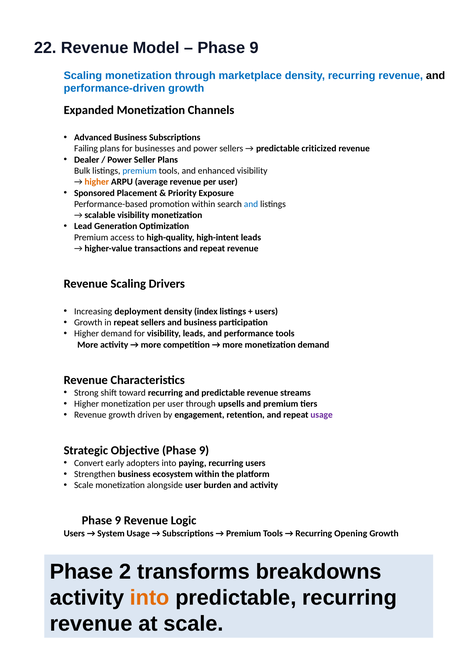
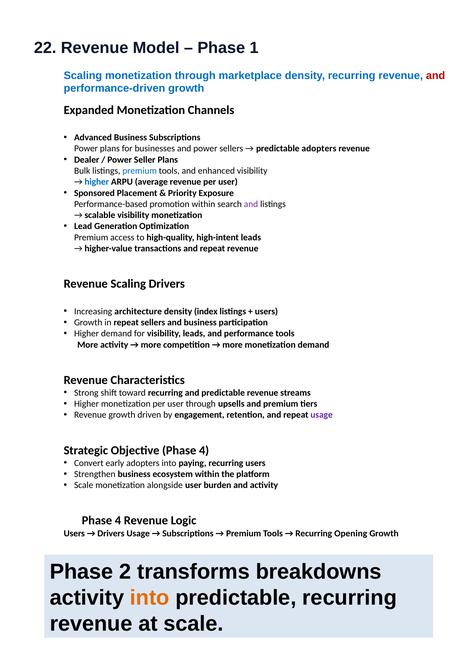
9 at (254, 48): 9 -> 1
and at (436, 76) colour: black -> red
Failing at (86, 149): Failing -> Power
predictable criticized: criticized -> adopters
higher at (97, 182) colour: orange -> blue
and at (251, 204) colour: blue -> purple
deployment: deployment -> architecture
Objective Phase 9: 9 -> 4
9 at (118, 521): 9 -> 4
System at (111, 534): System -> Drivers
